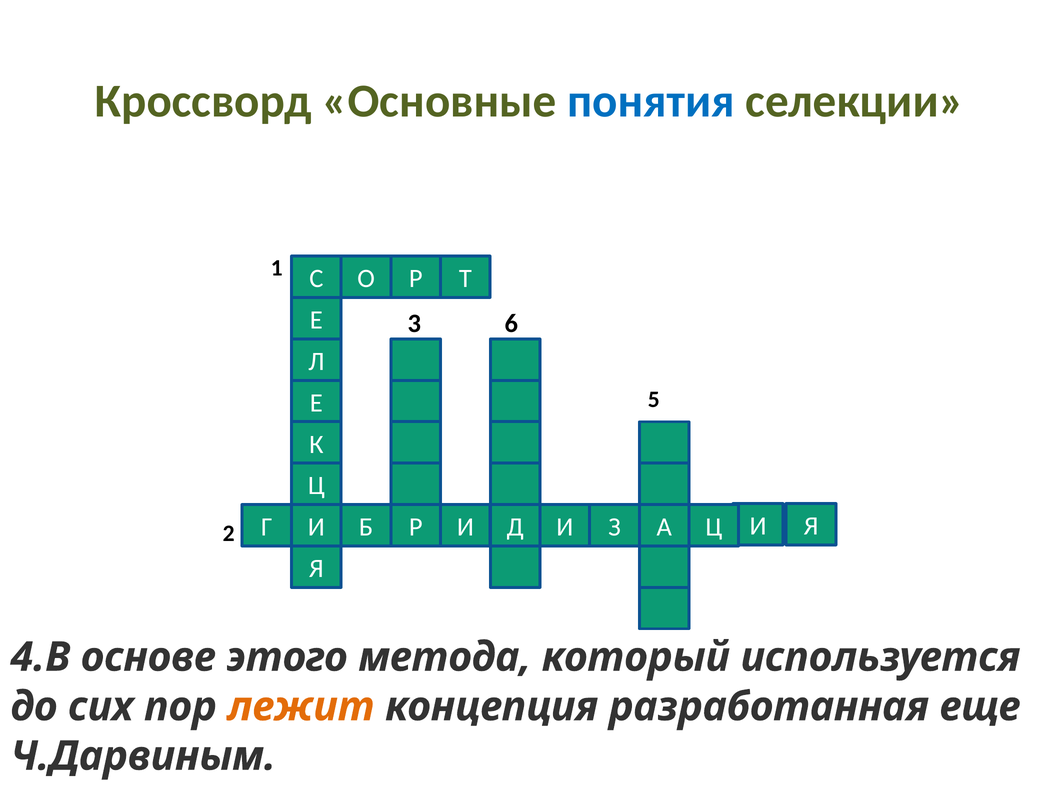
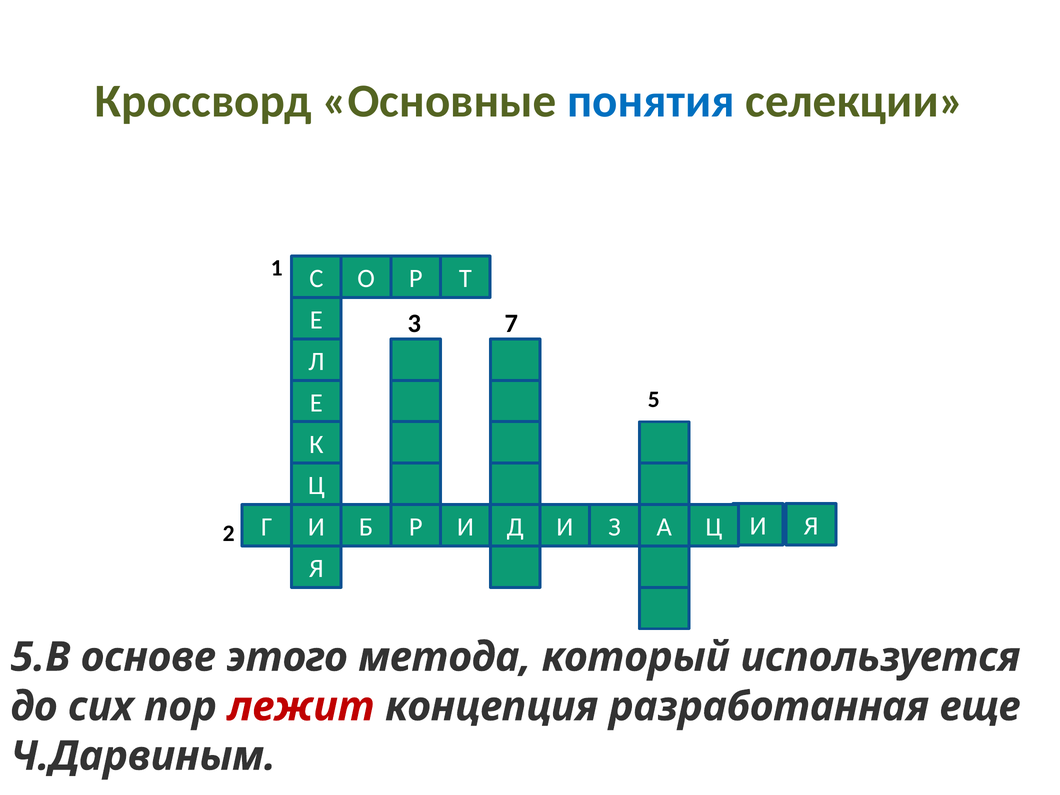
6: 6 -> 7
4.В: 4.В -> 5.В
лежит colour: orange -> red
